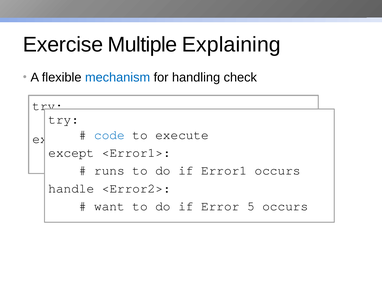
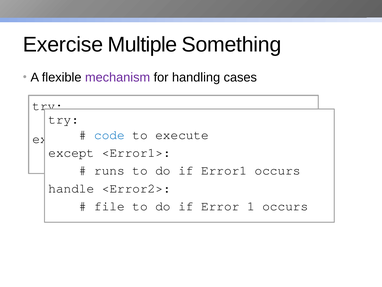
Explaining: Explaining -> Something
mechanism colour: blue -> purple
check: check -> cases
want: want -> file
5: 5 -> 1
